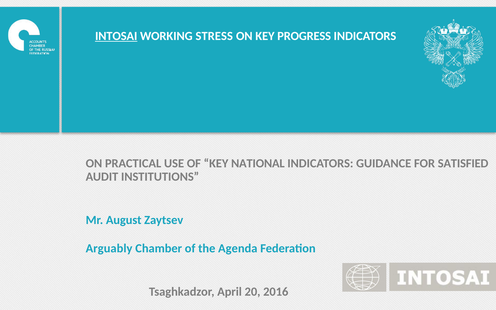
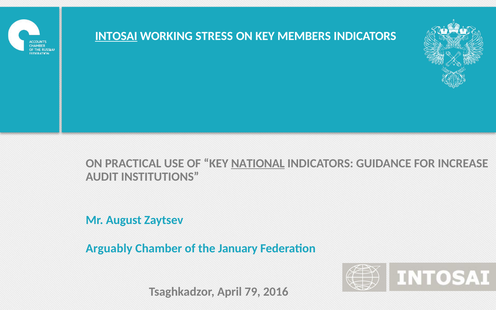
PROGRESS: PROGRESS -> MEMBERS
NATIONAL underline: none -> present
SATISFIED: SATISFIED -> INCREASE
Agenda: Agenda -> January
20: 20 -> 79
